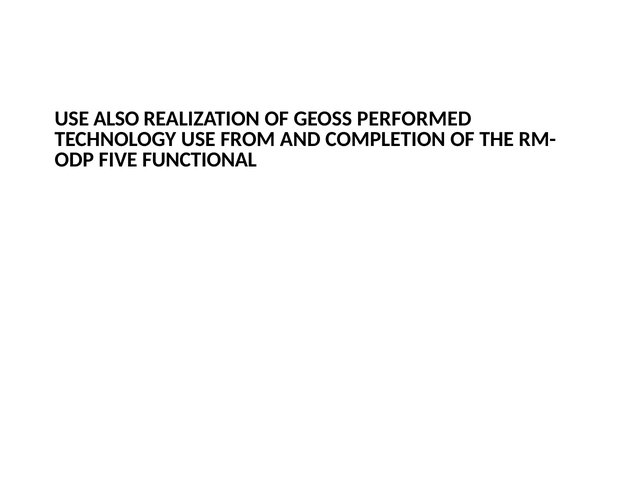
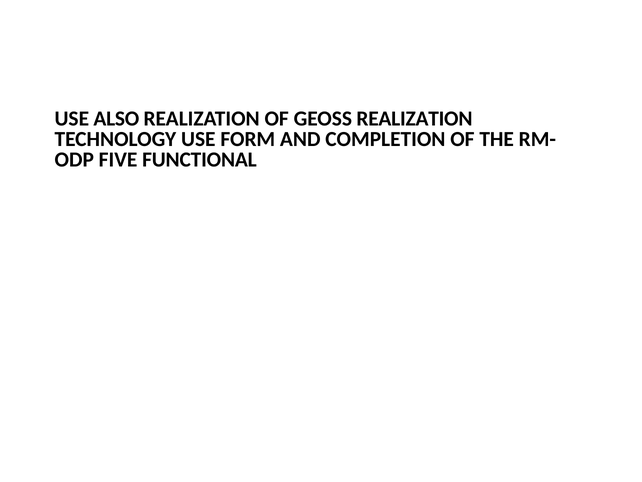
GEOSS PERFORMED: PERFORMED -> REALIZATION
FROM: FROM -> FORM
